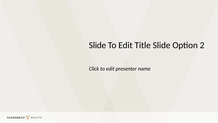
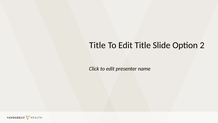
Slide at (97, 45): Slide -> Title
